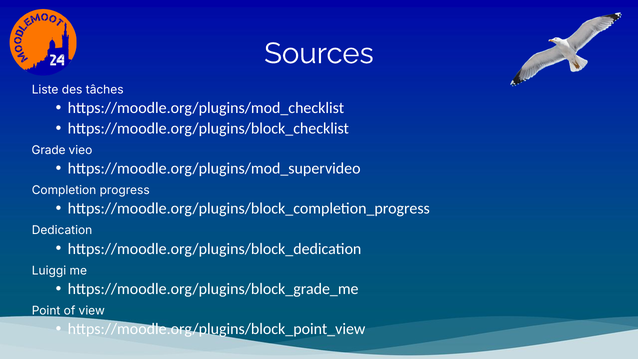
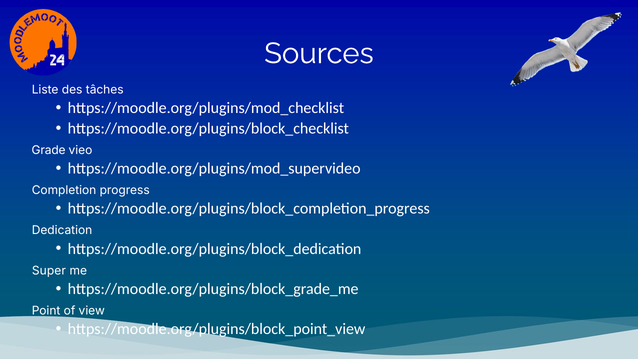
Luiggi: Luiggi -> Super
